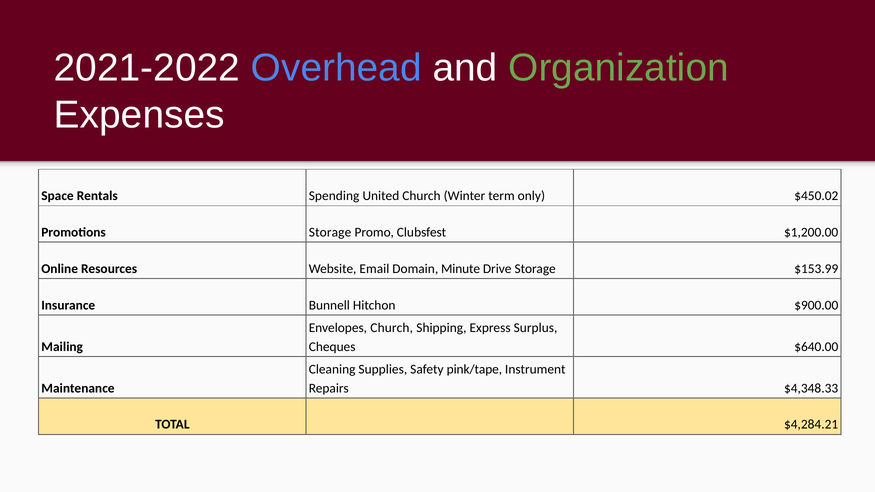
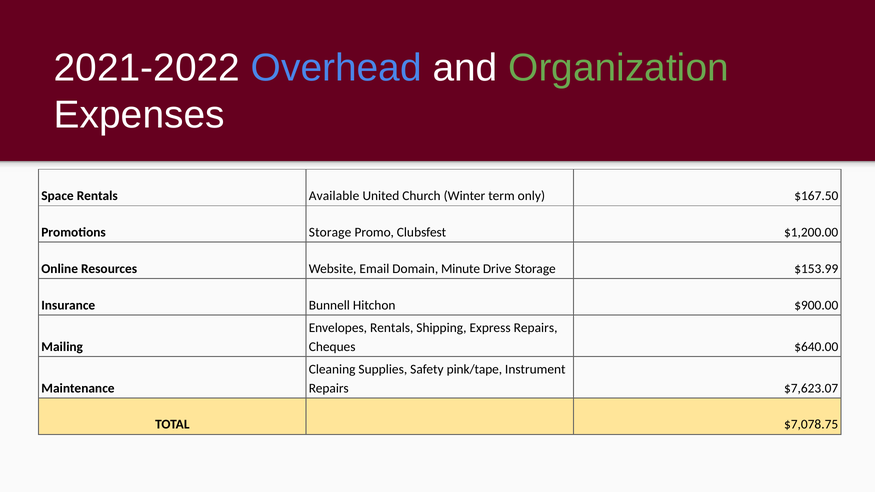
Spending: Spending -> Available
$450.02: $450.02 -> $167.50
Envelopes Church: Church -> Rentals
Express Surplus: Surplus -> Repairs
$4,348.33: $4,348.33 -> $7,623.07
$4,284.21: $4,284.21 -> $7,078.75
